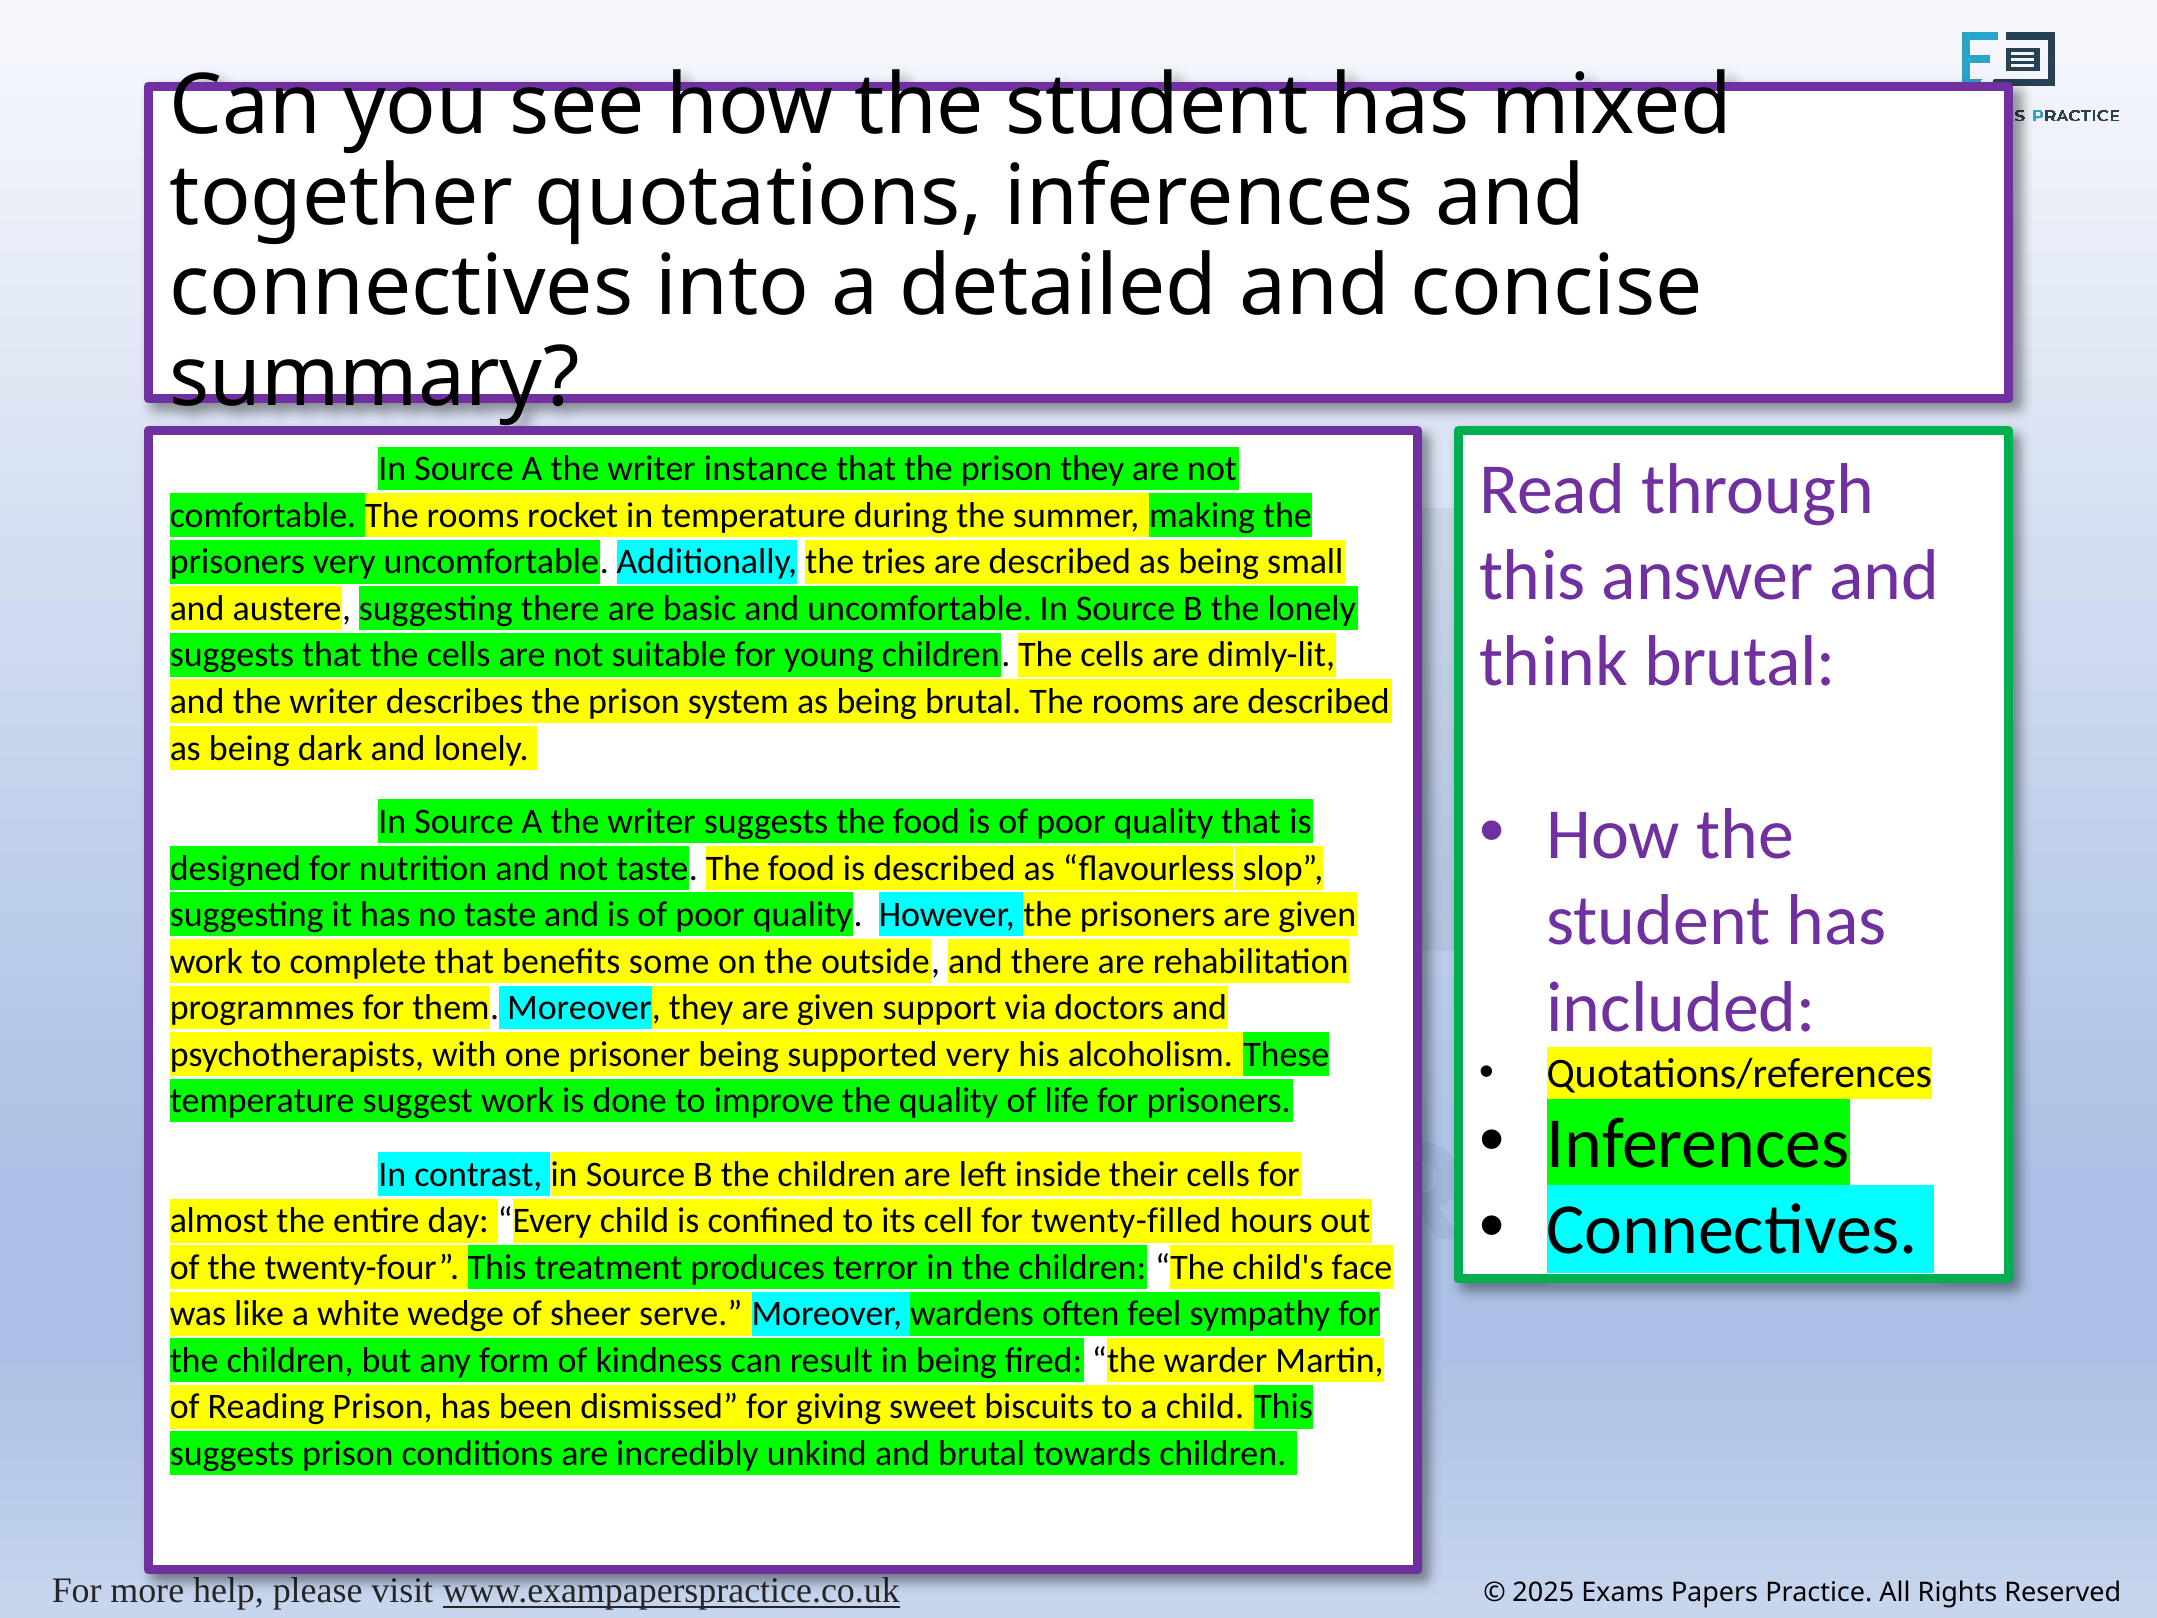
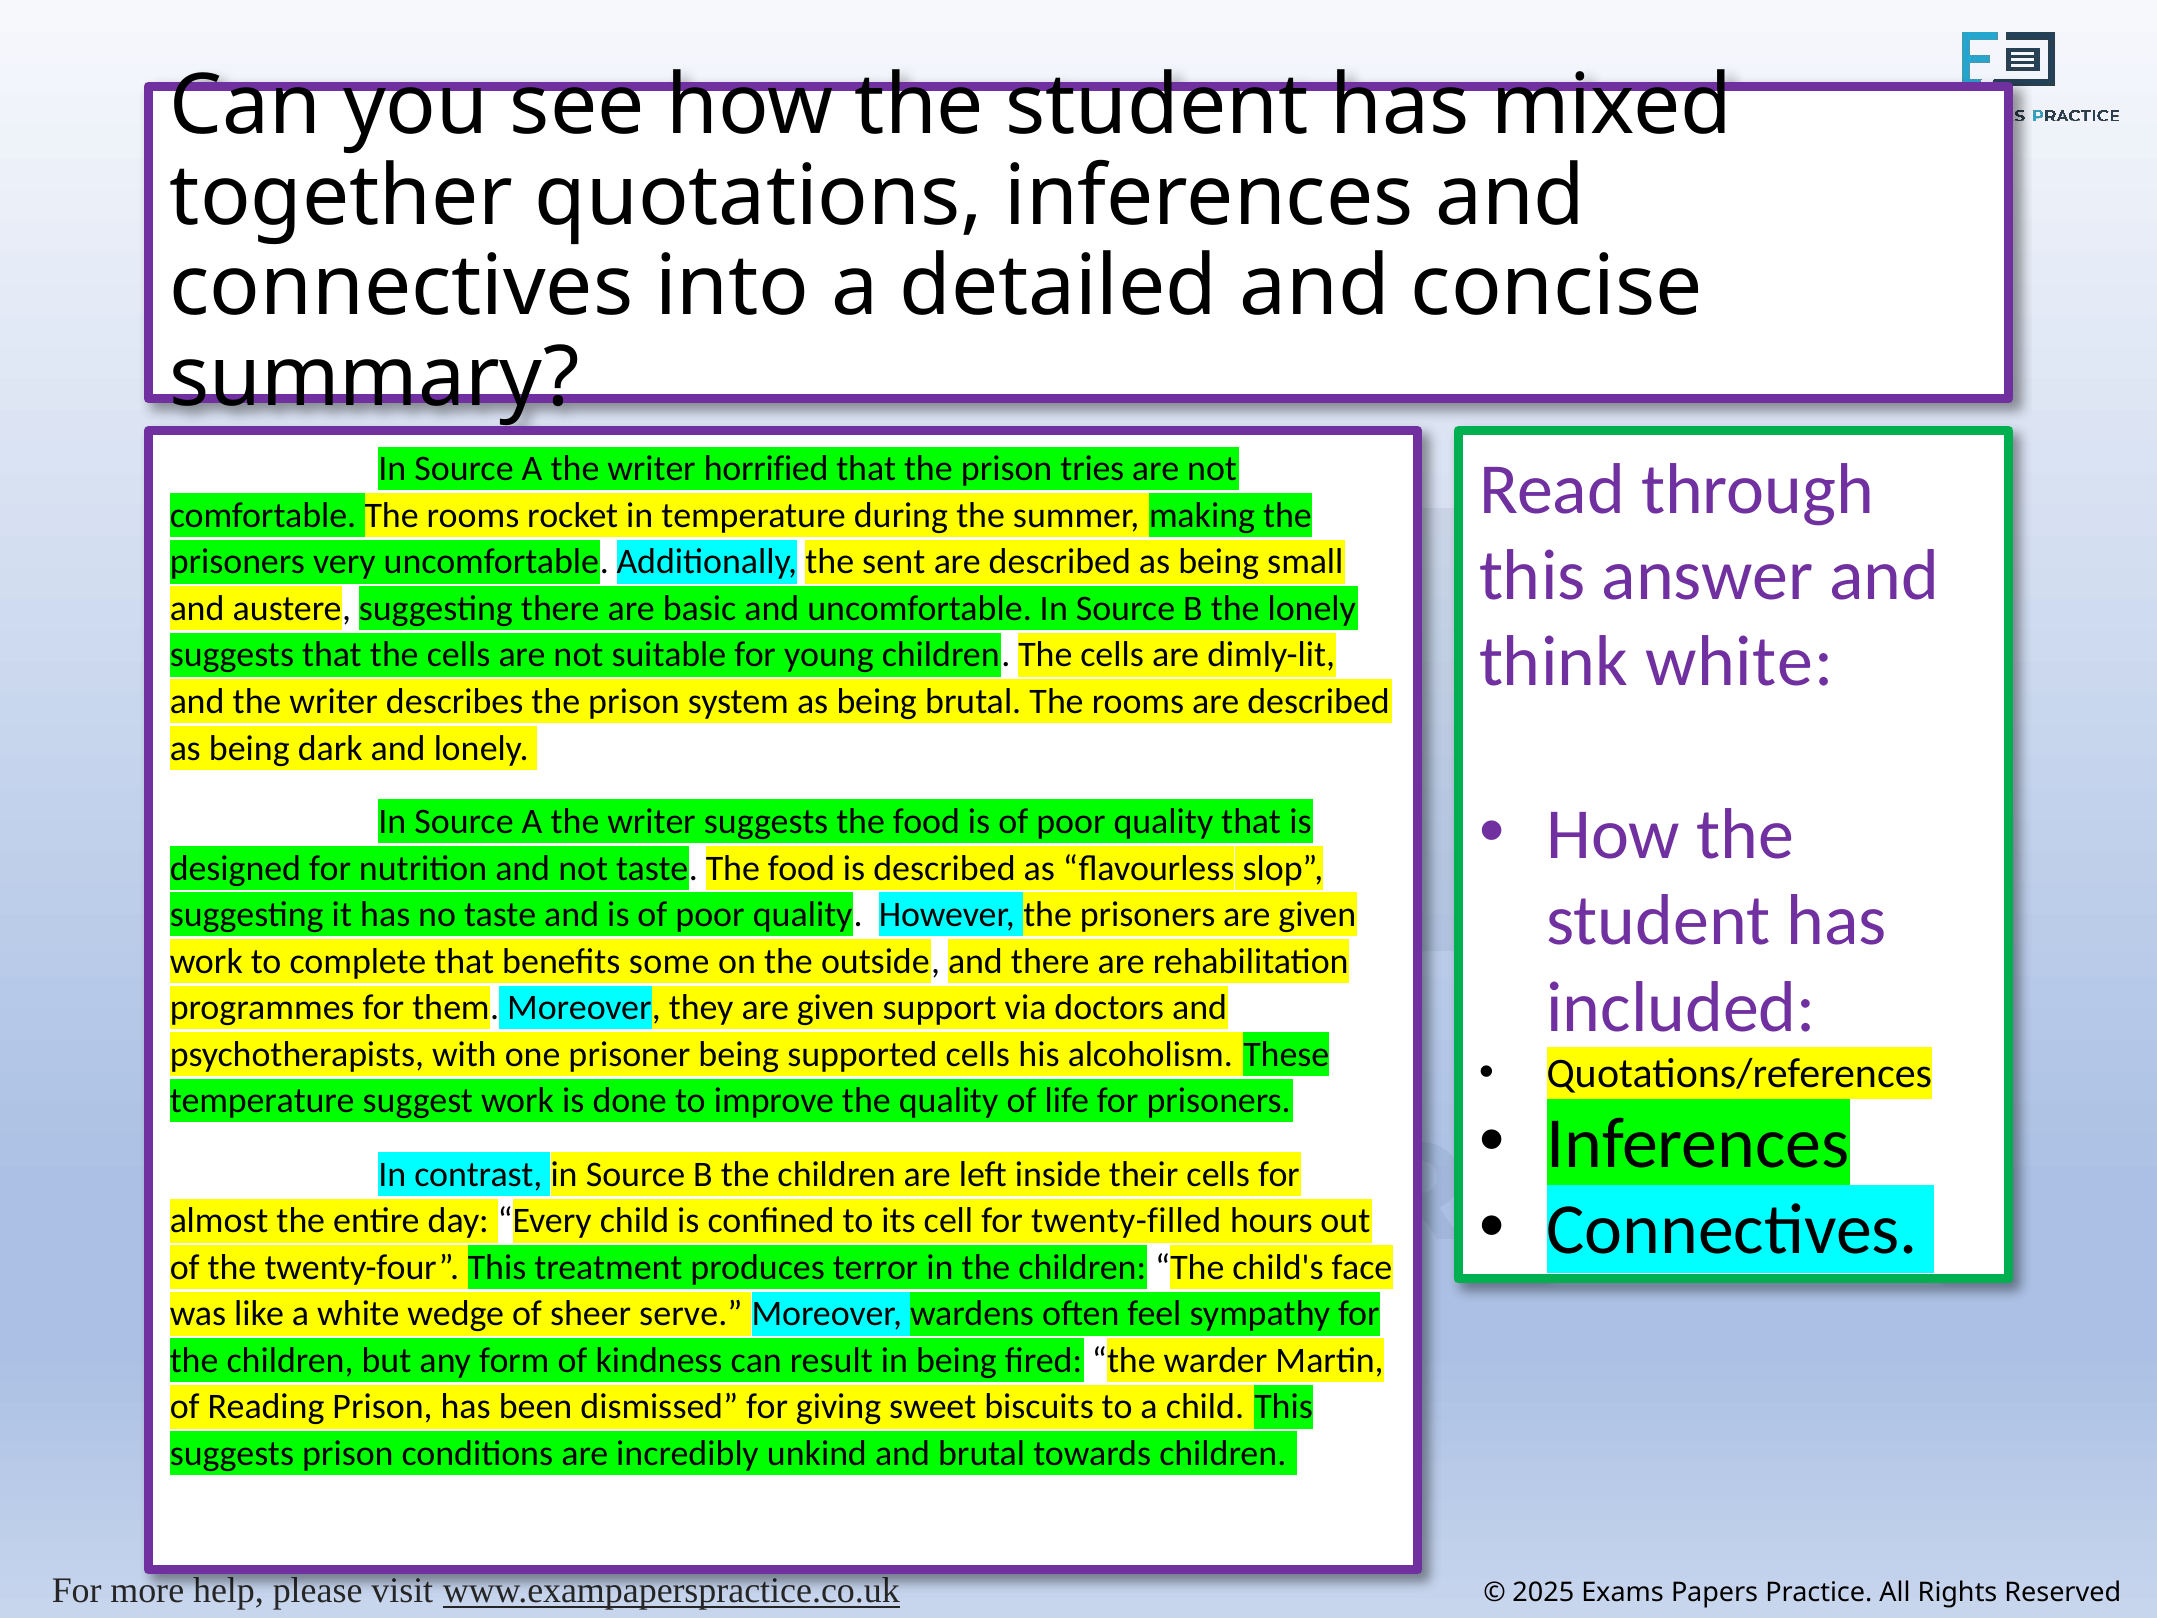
instance: instance -> horrified
prison they: they -> tries
tries: tries -> sent
think brutal: brutal -> white
supported very: very -> cells
